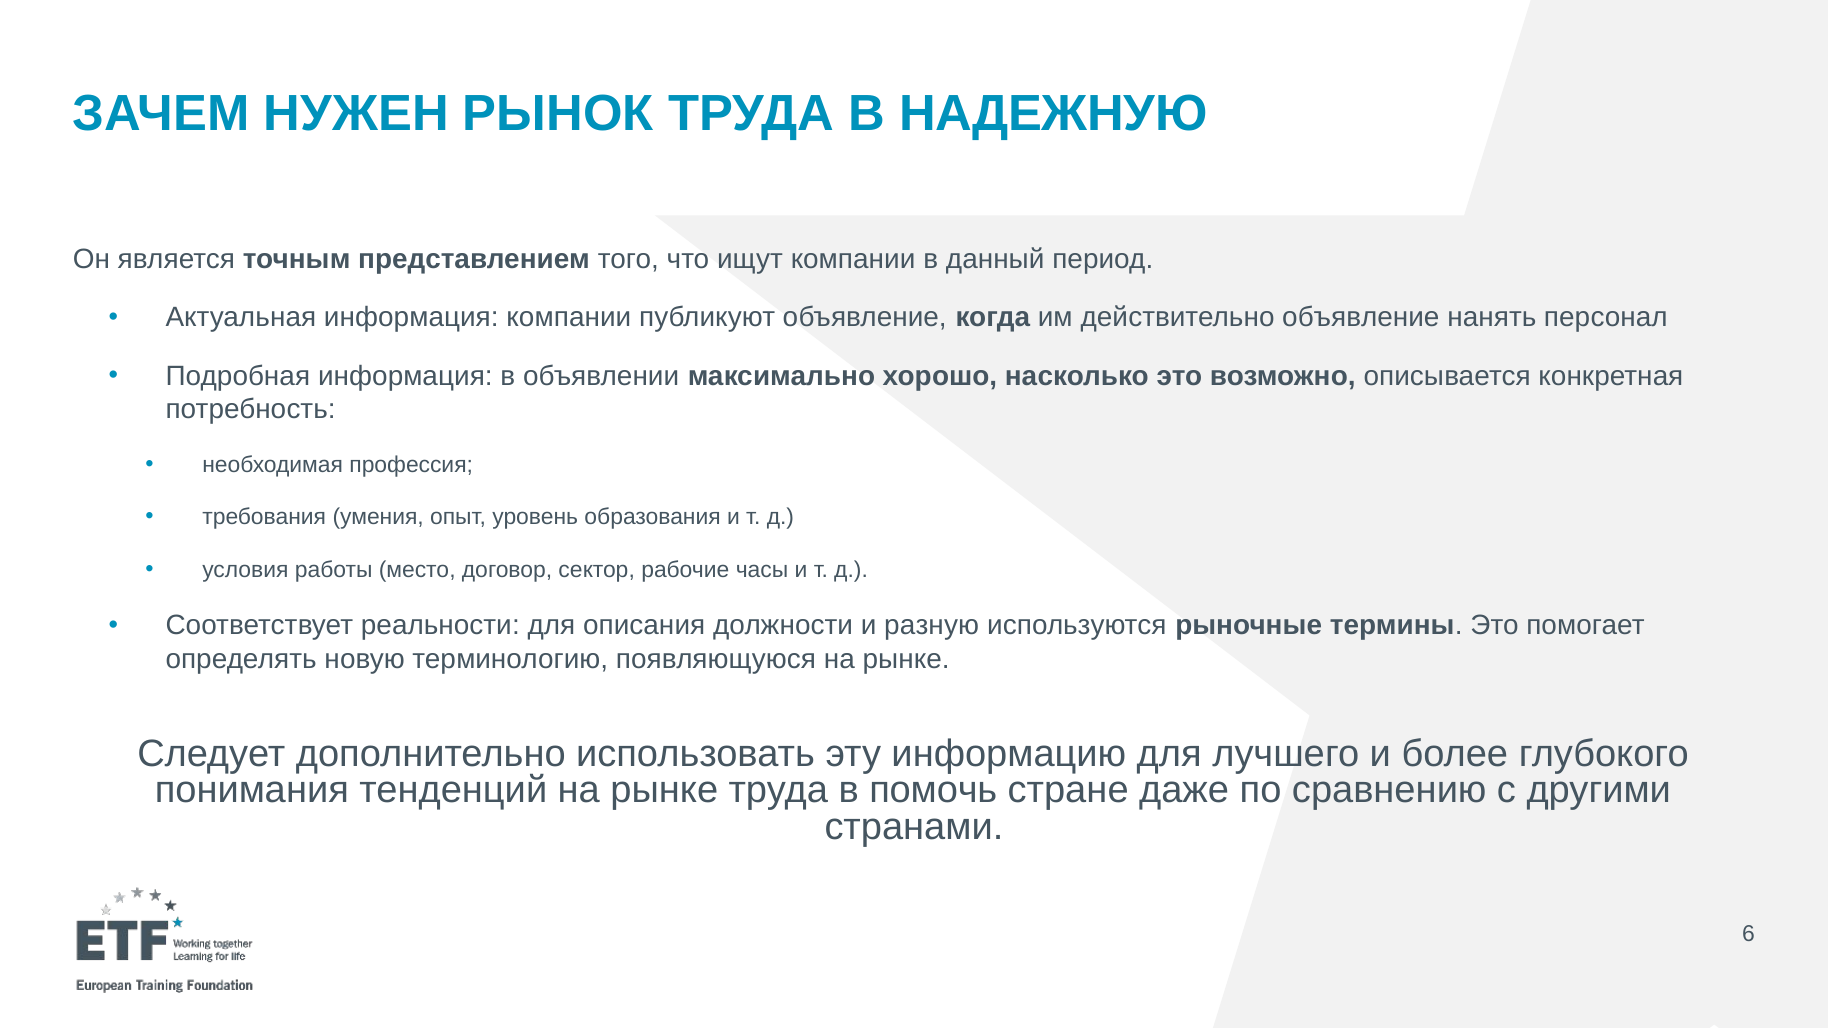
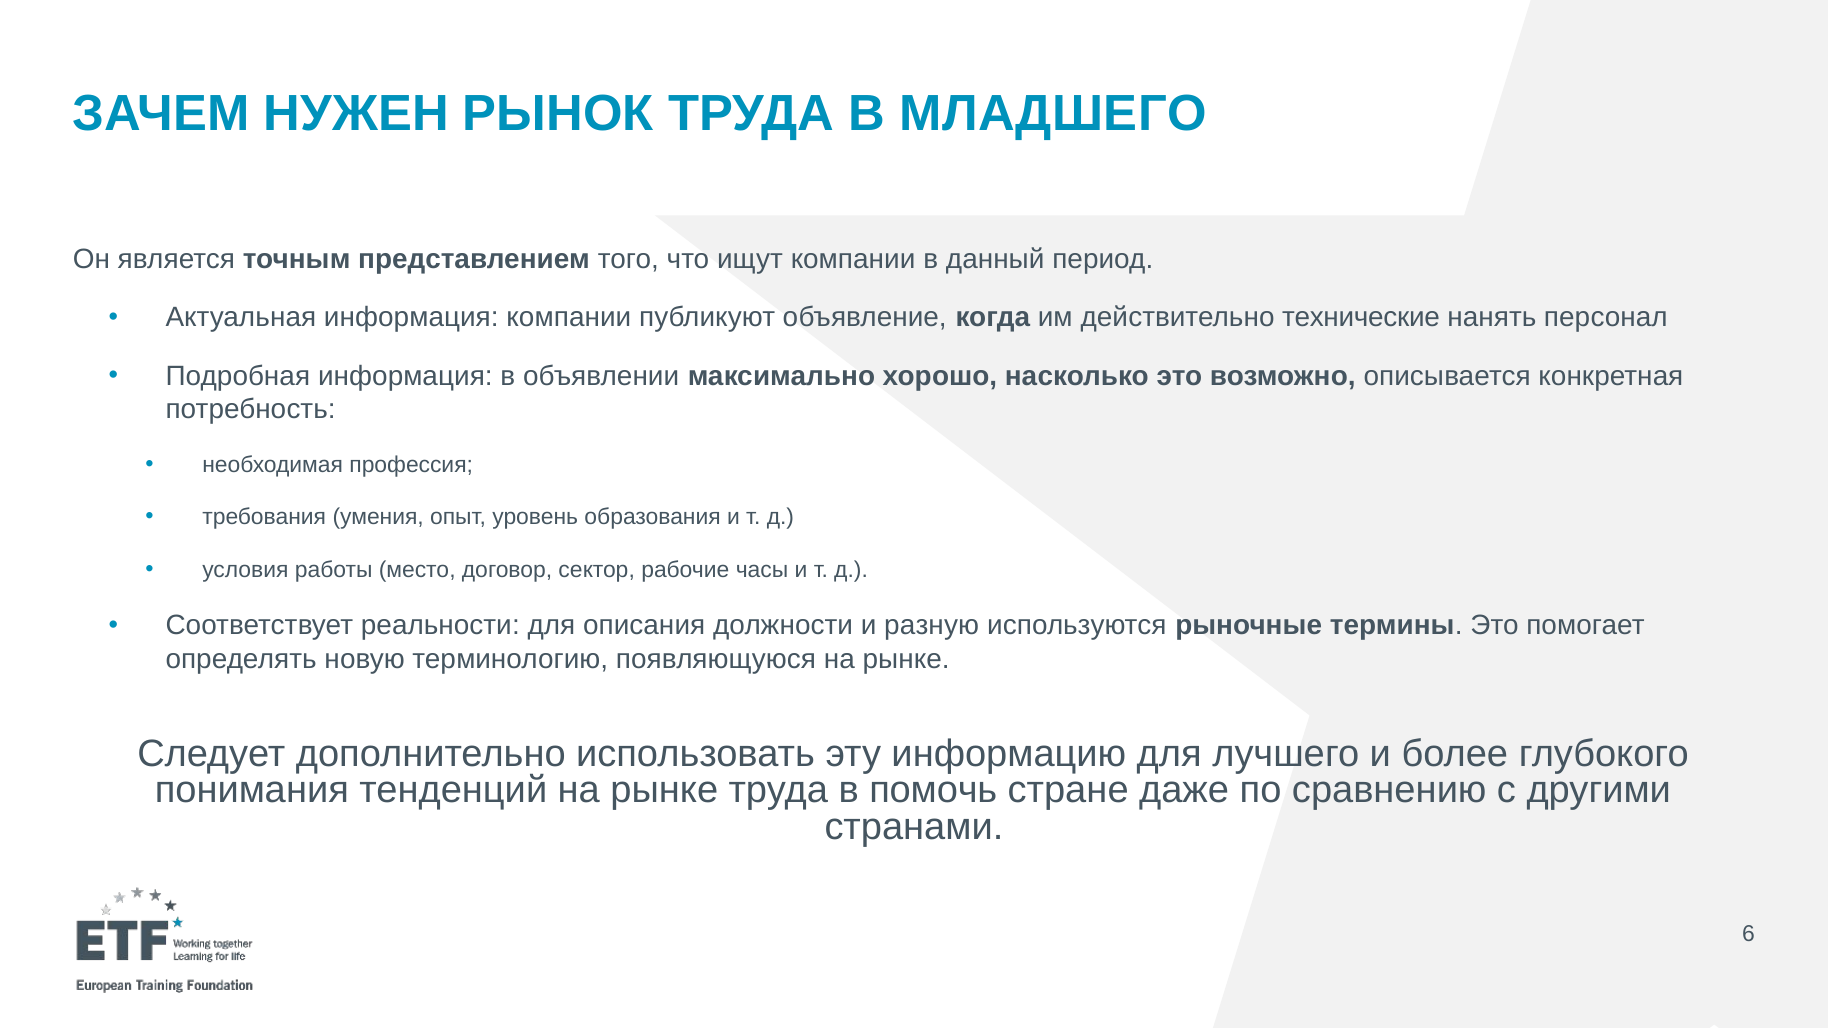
НАДЕЖНУЮ: НАДЕЖНУЮ -> МЛАДШЕГО
действительно объявление: объявление -> технические
